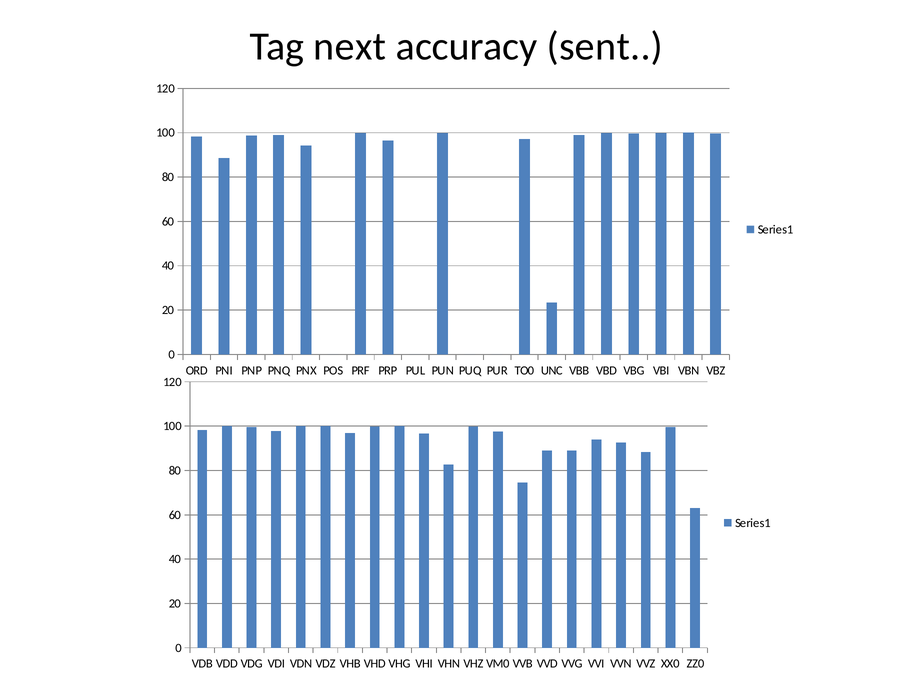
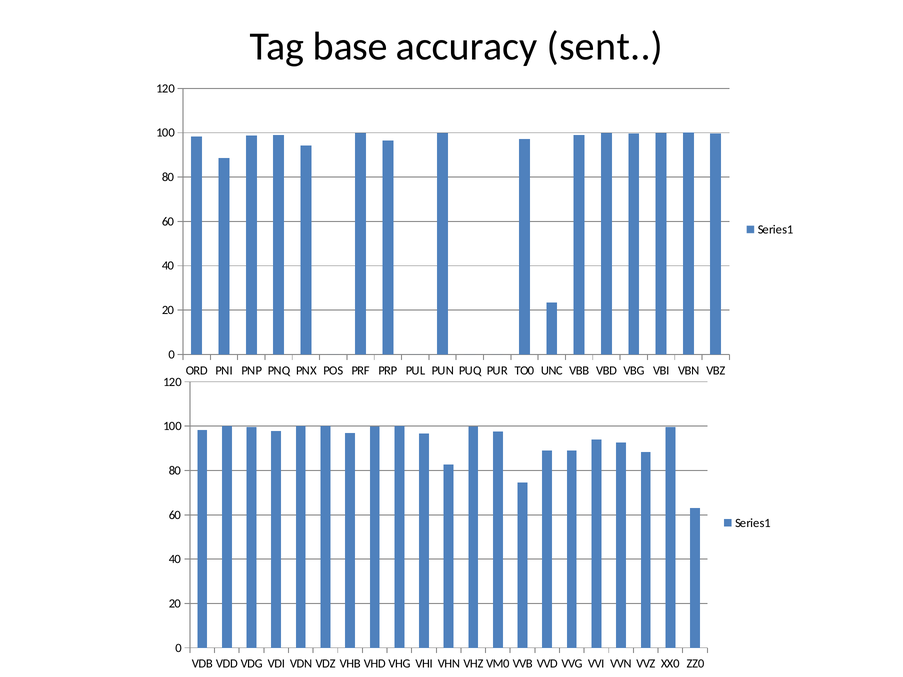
next: next -> base
